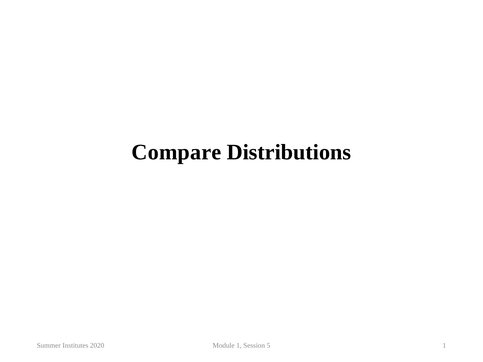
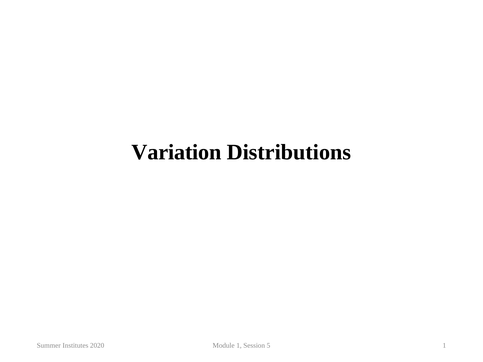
Compare: Compare -> Variation
